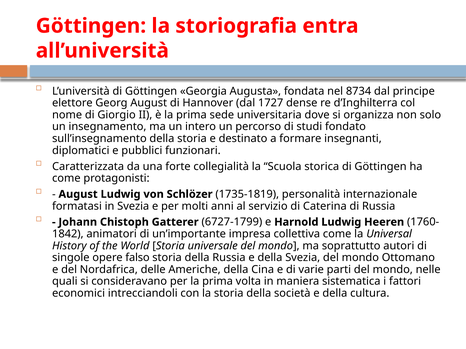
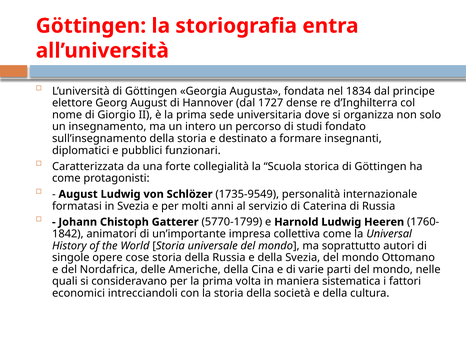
8734: 8734 -> 1834
1735-1819: 1735-1819 -> 1735-9549
6727-1799: 6727-1799 -> 5770-1799
falso: falso -> cose
